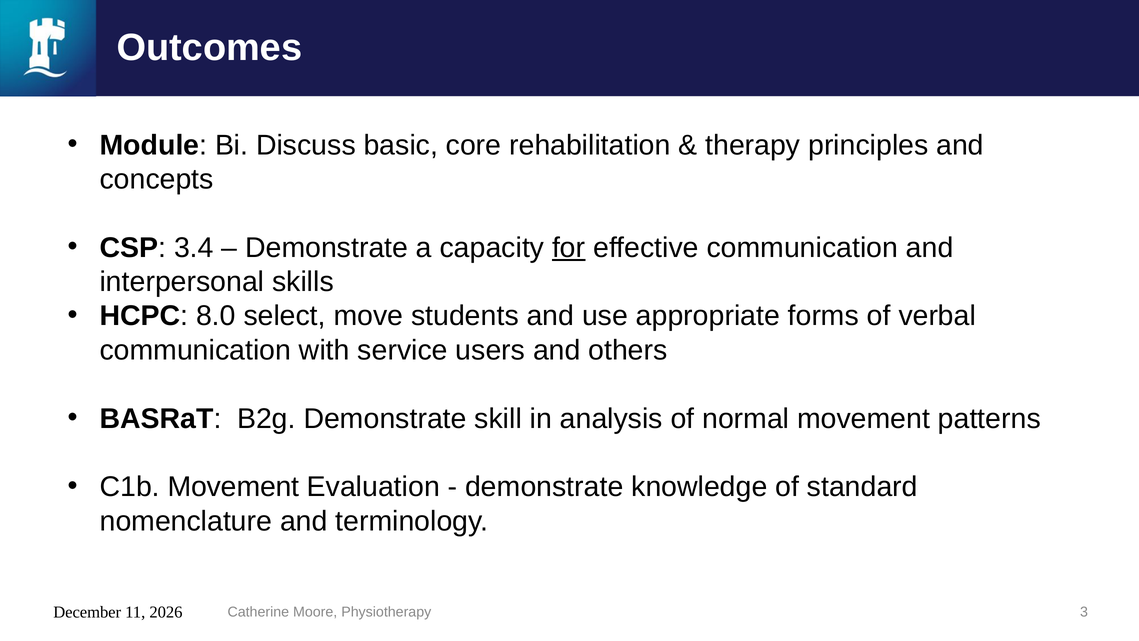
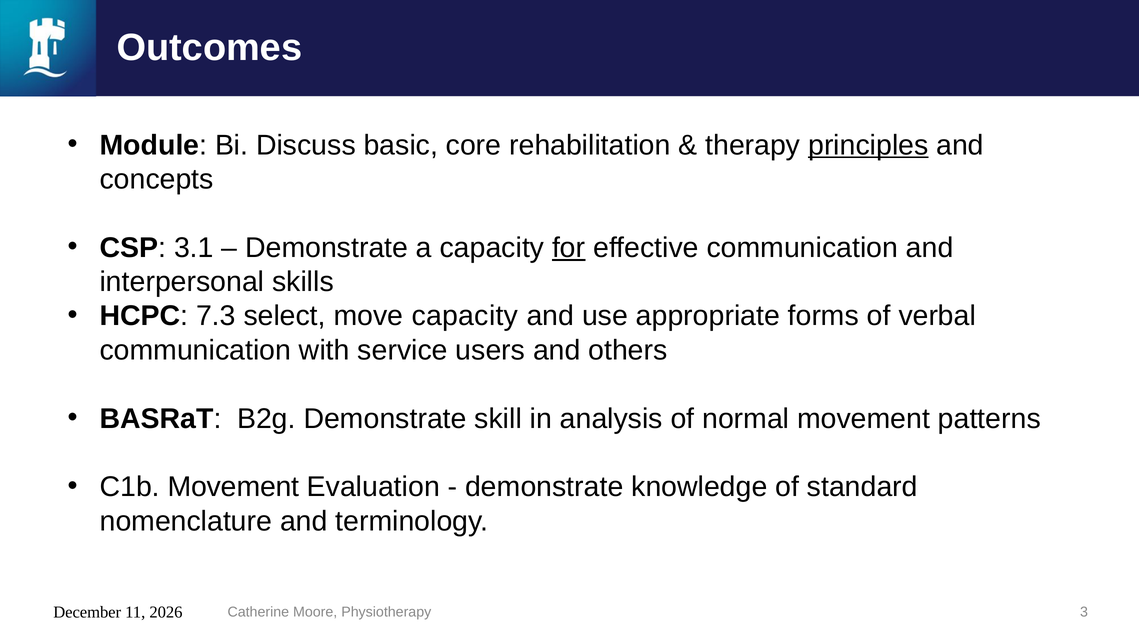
principles underline: none -> present
3.4: 3.4 -> 3.1
8.0: 8.0 -> 7.3
move students: students -> capacity
